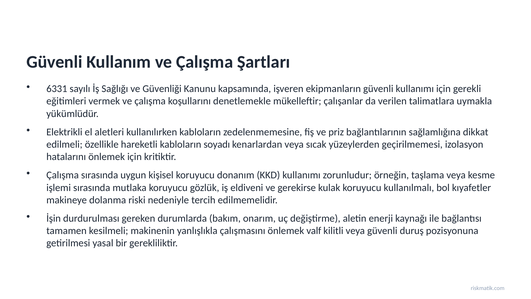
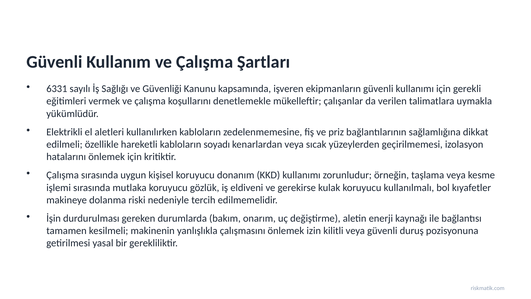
valf: valf -> izin
